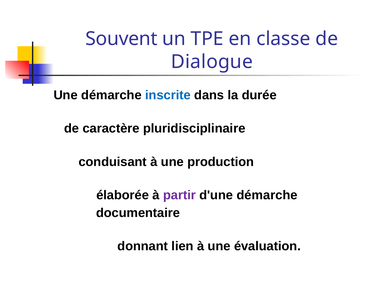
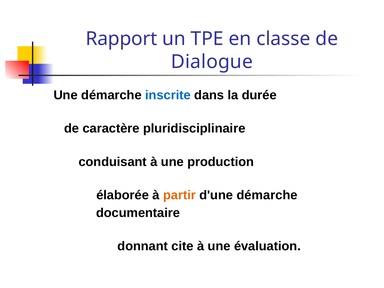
Souvent: Souvent -> Rapport
partir colour: purple -> orange
lien: lien -> cite
